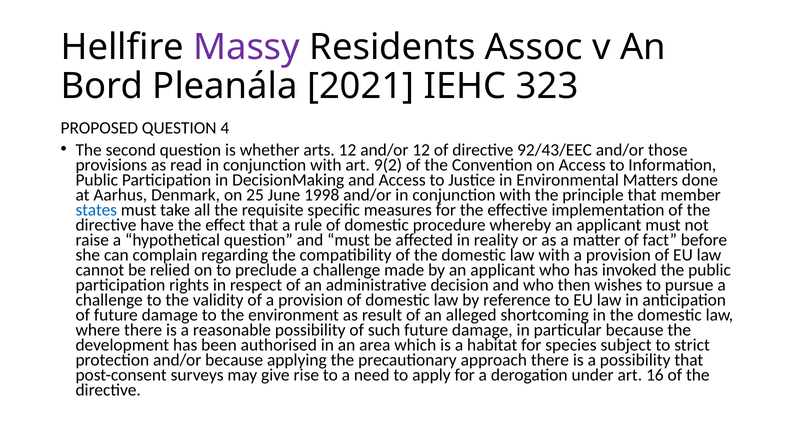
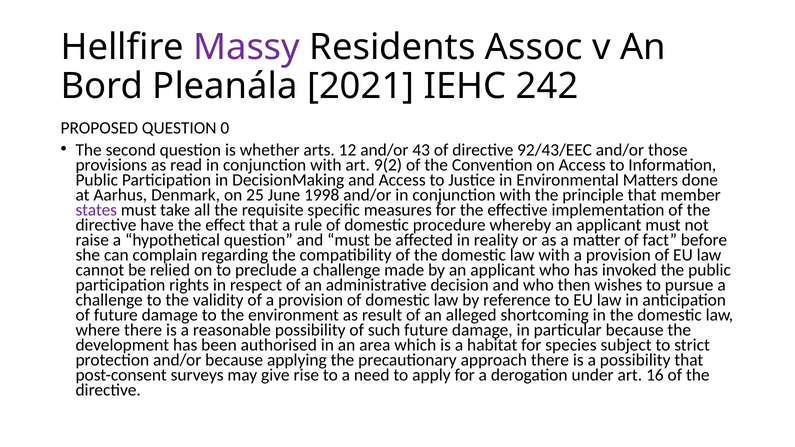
323: 323 -> 242
4: 4 -> 0
and/or 12: 12 -> 43
states colour: blue -> purple
